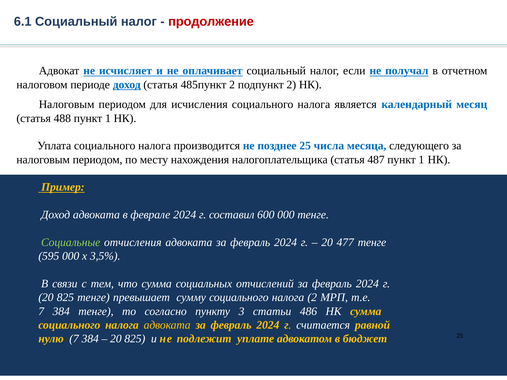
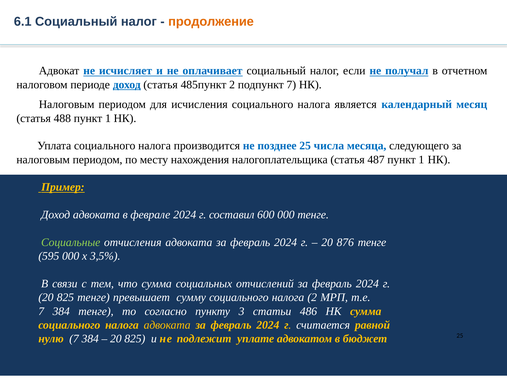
продолжение colour: red -> orange
подпункт 2: 2 -> 7
477: 477 -> 876
